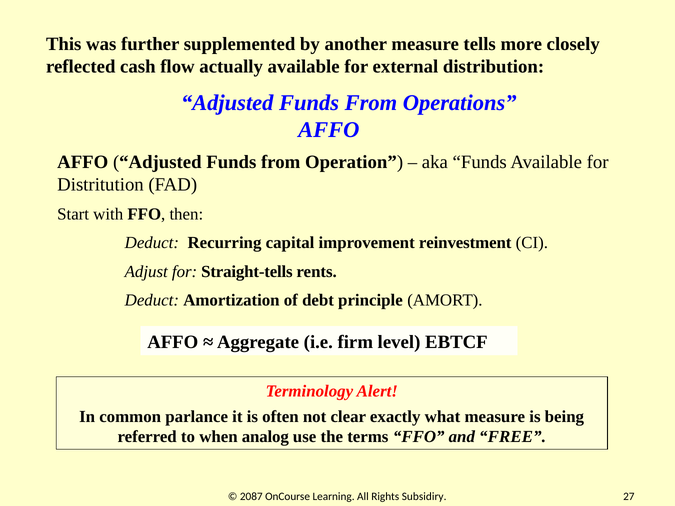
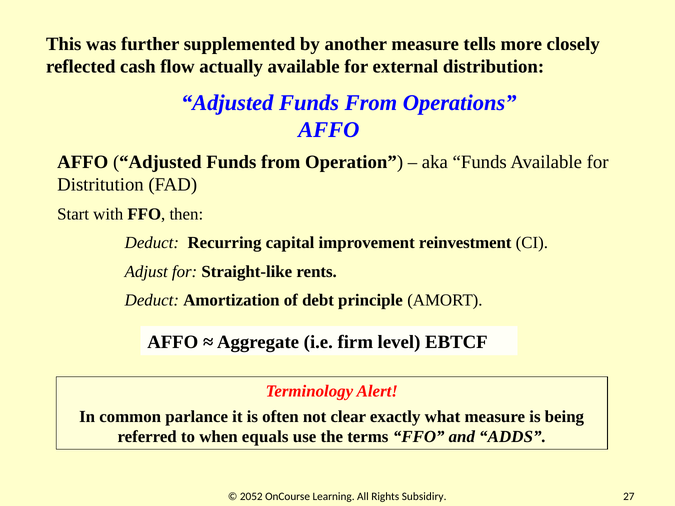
Straight-tells: Straight-tells -> Straight-like
analog: analog -> equals
FREE: FREE -> ADDS
2087: 2087 -> 2052
